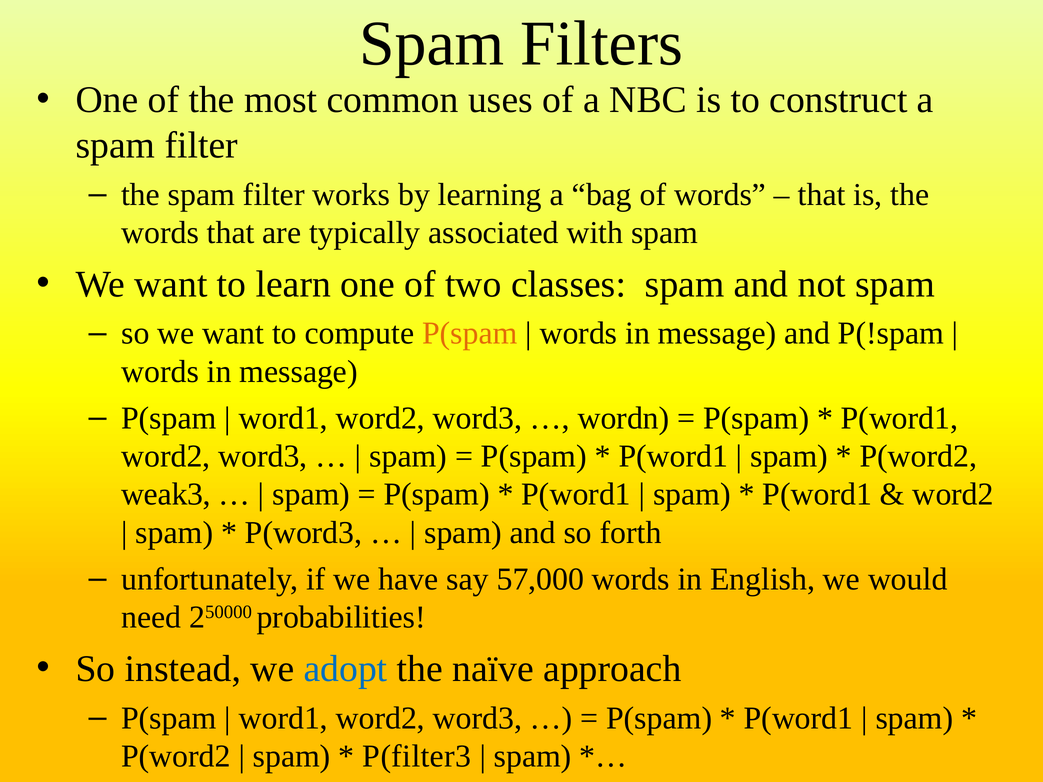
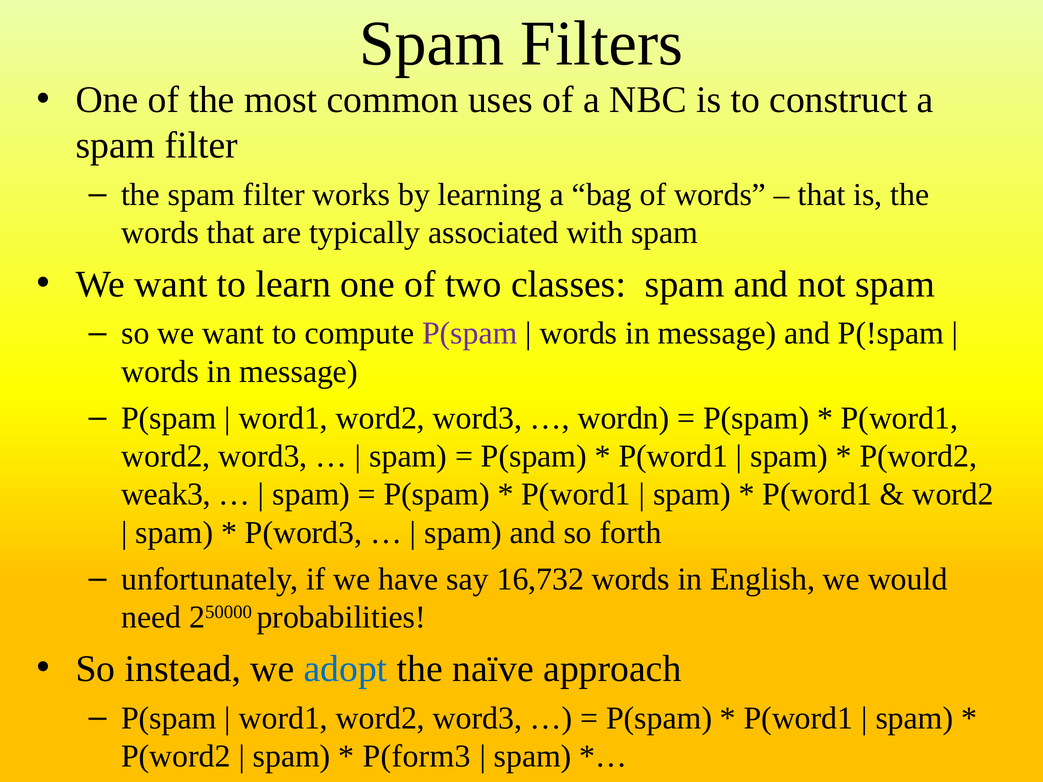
P(spam at (470, 334) colour: orange -> purple
57,000: 57,000 -> 16,732
P(filter3: P(filter3 -> P(form3
